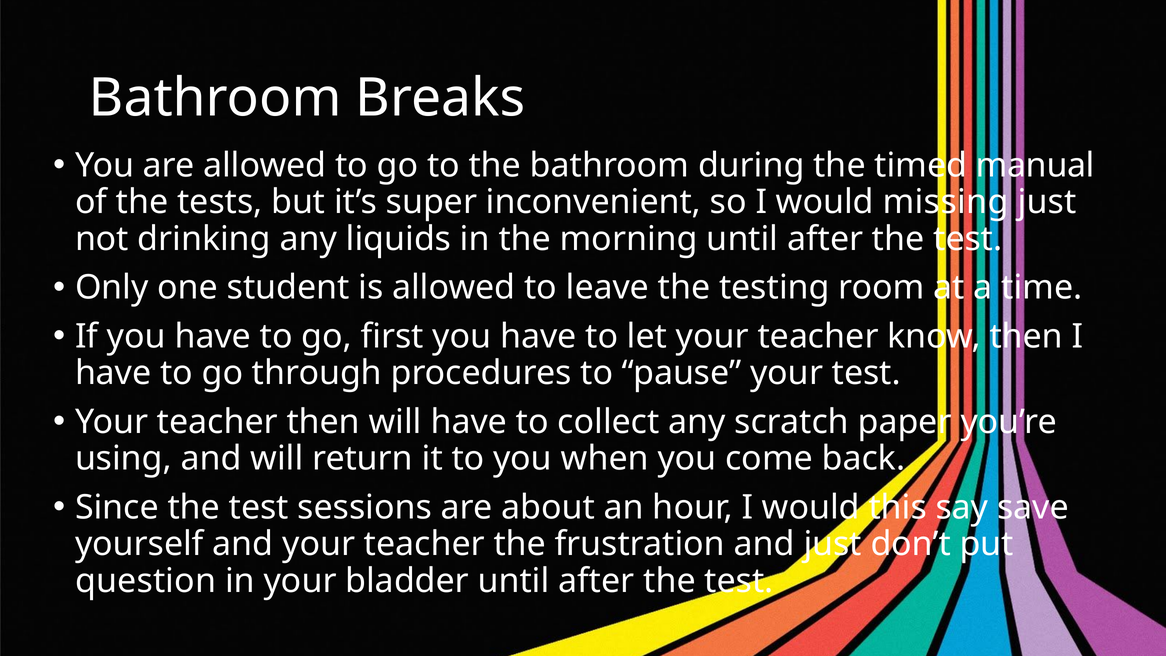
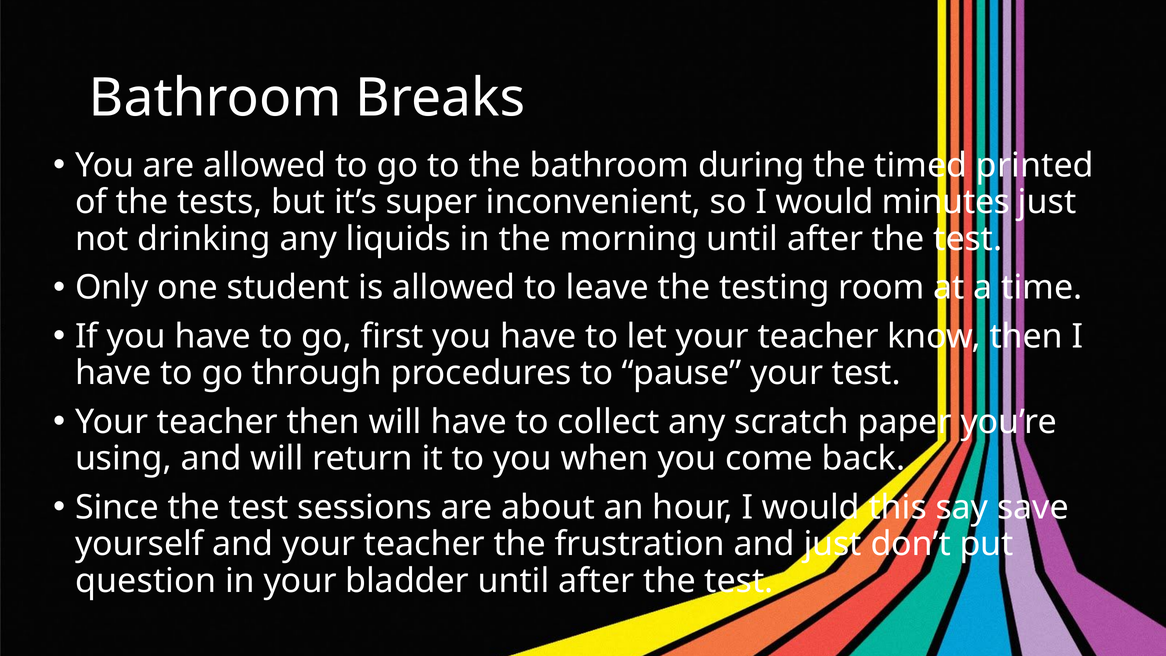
manual: manual -> printed
missing: missing -> minutes
